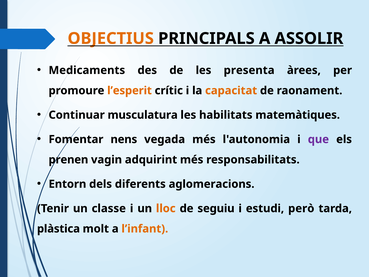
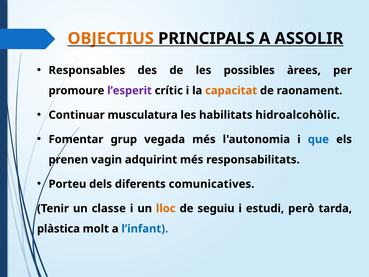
Medicaments: Medicaments -> Responsables
presenta: presenta -> possibles
l’esperit colour: orange -> purple
matemàtiques: matemàtiques -> hidroalcohòlic
nens: nens -> grup
que colour: purple -> blue
Entorn: Entorn -> Porteu
aglomeracions: aglomeracions -> comunicatives
l’infant colour: orange -> blue
